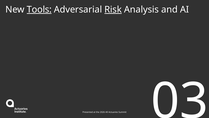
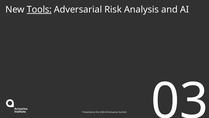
Risk underline: present -> none
